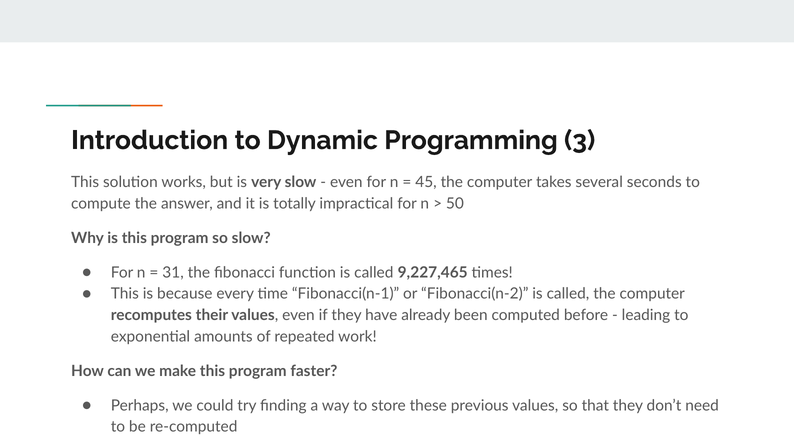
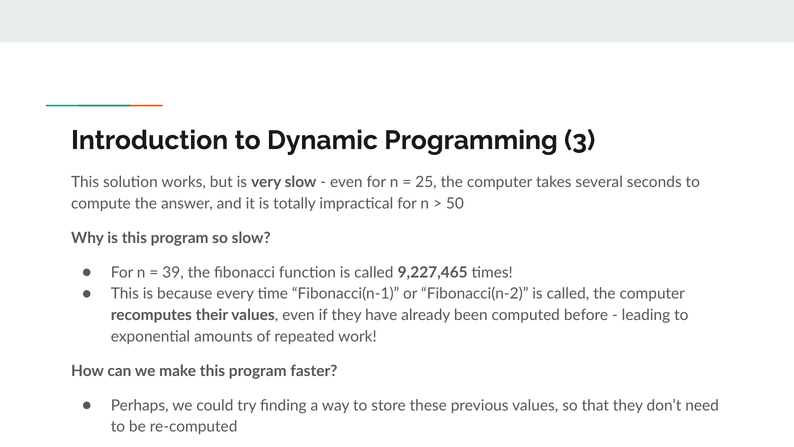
45: 45 -> 25
31: 31 -> 39
